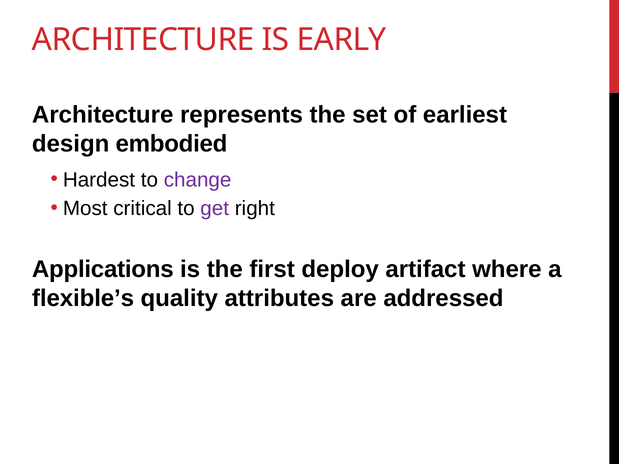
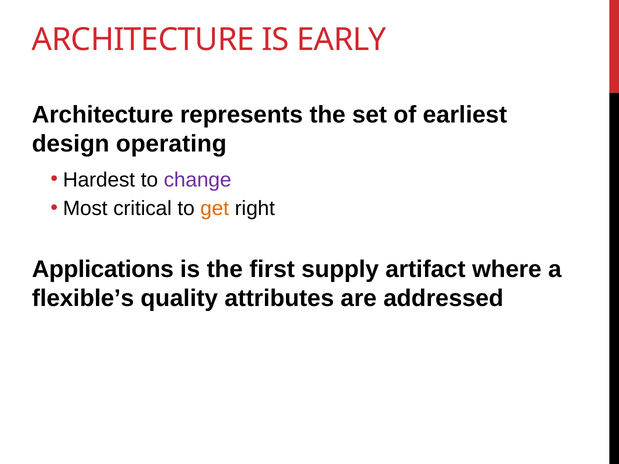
embodied: embodied -> operating
get colour: purple -> orange
deploy: deploy -> supply
